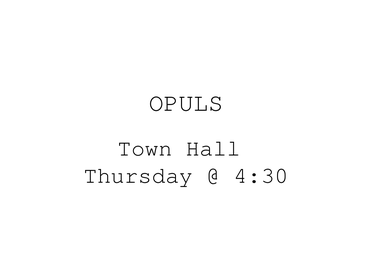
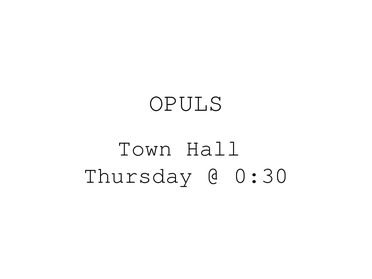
4:30: 4:30 -> 0:30
